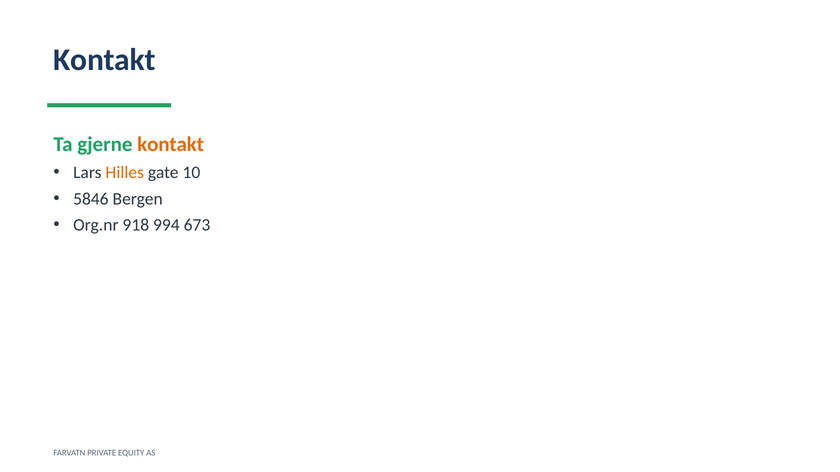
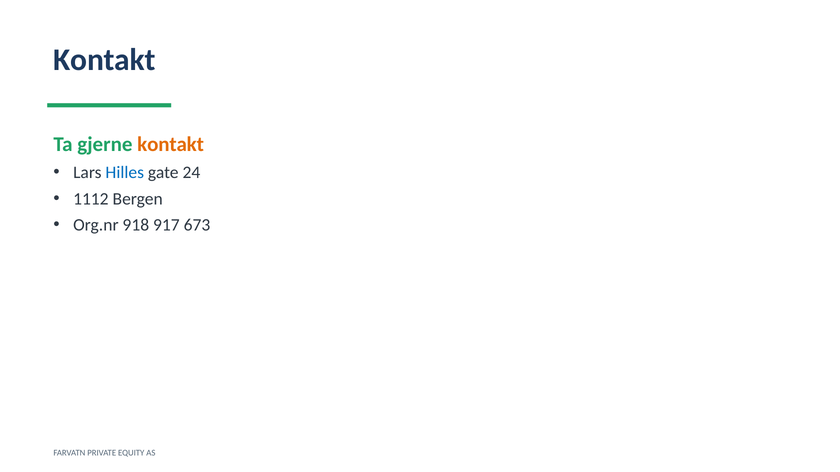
Hilles colour: orange -> blue
10: 10 -> 24
5846: 5846 -> 1112
994: 994 -> 917
